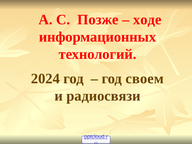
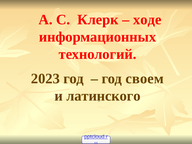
Позже: Позже -> Клерк
2024: 2024 -> 2023
радиосвязи: радиосвязи -> латинского
